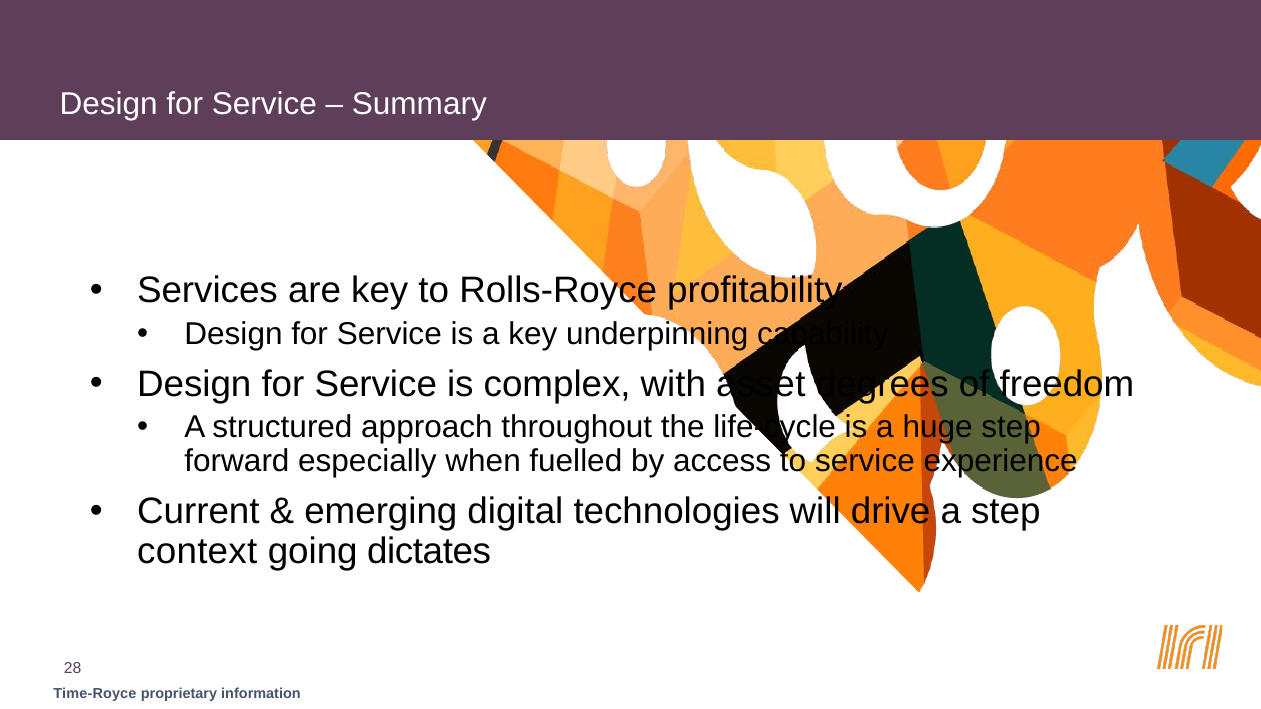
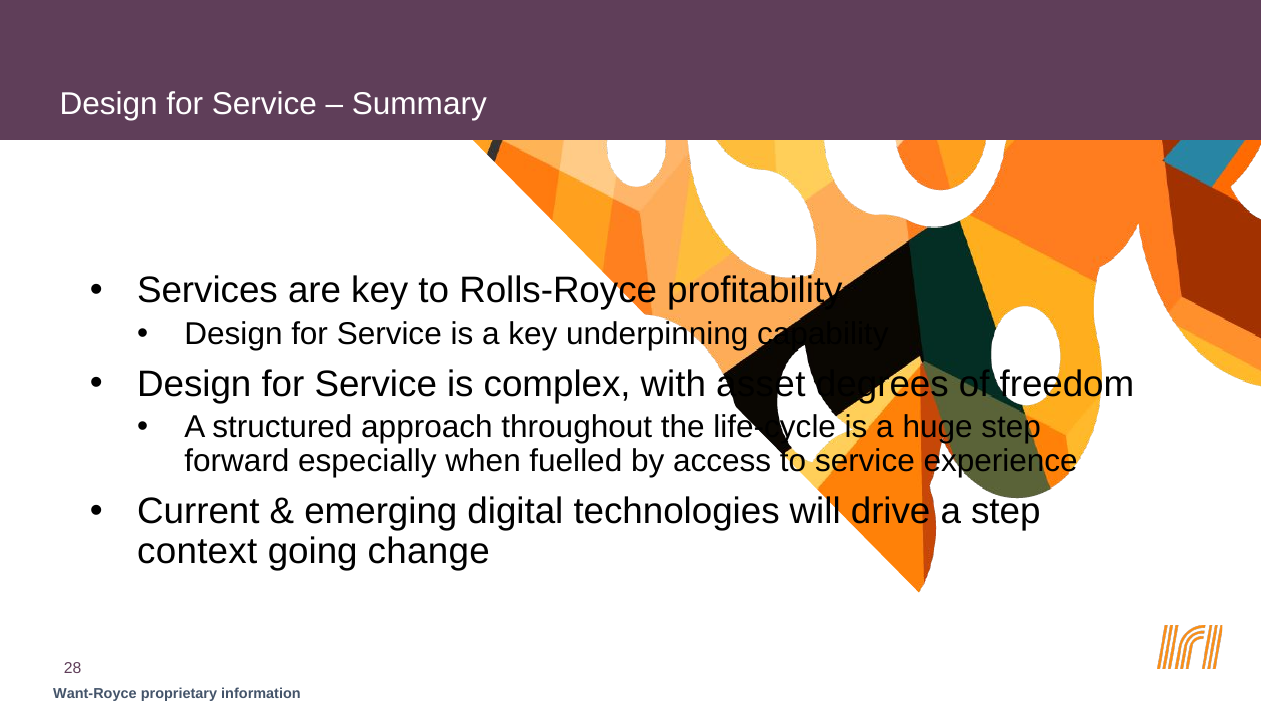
dictates: dictates -> change
Time-Royce: Time-Royce -> Want-Royce
